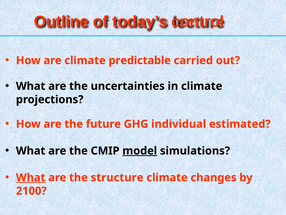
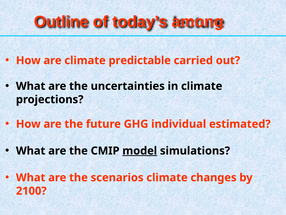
control: control -> among
What at (31, 177) underline: present -> none
structure: structure -> scenarios
